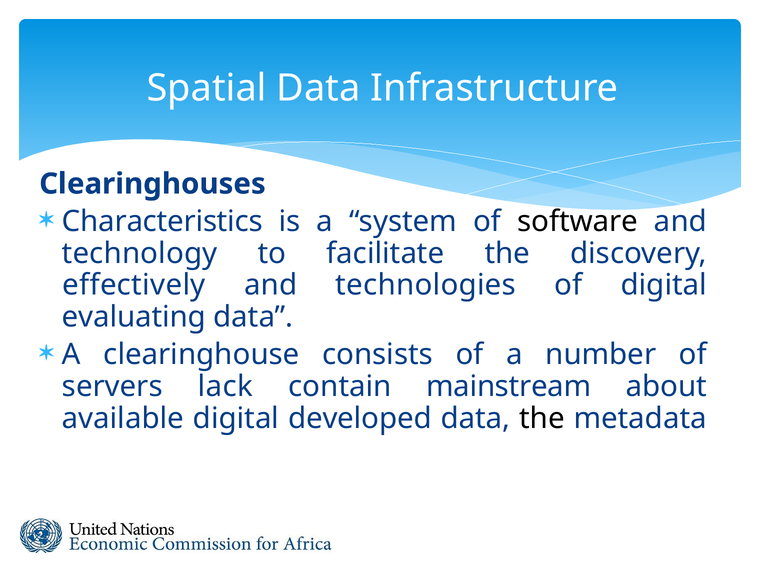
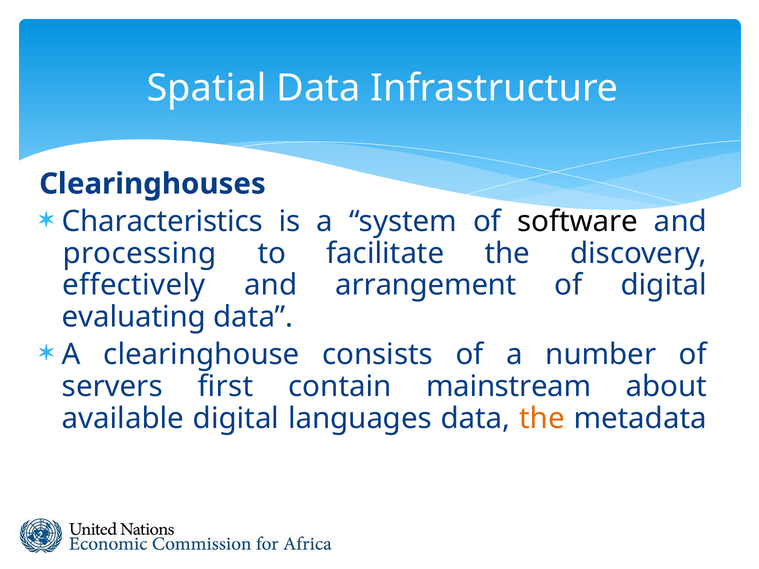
technology: technology -> processing
technologies: technologies -> arrangement
lack: lack -> first
developed: developed -> languages
the at (542, 419) colour: black -> orange
